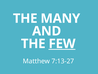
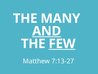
AND underline: none -> present
